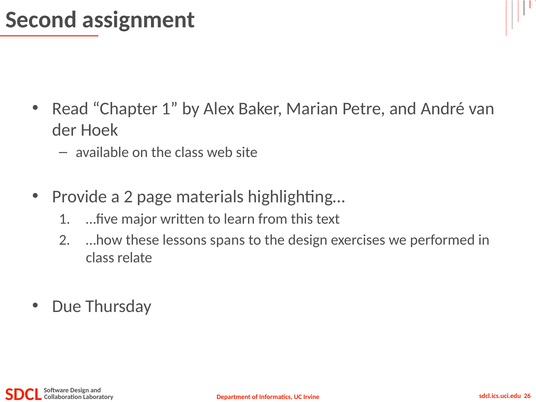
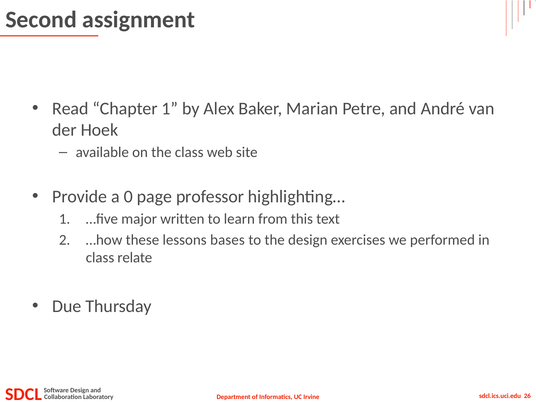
a 2: 2 -> 0
materials: materials -> professor
spans: spans -> bases
